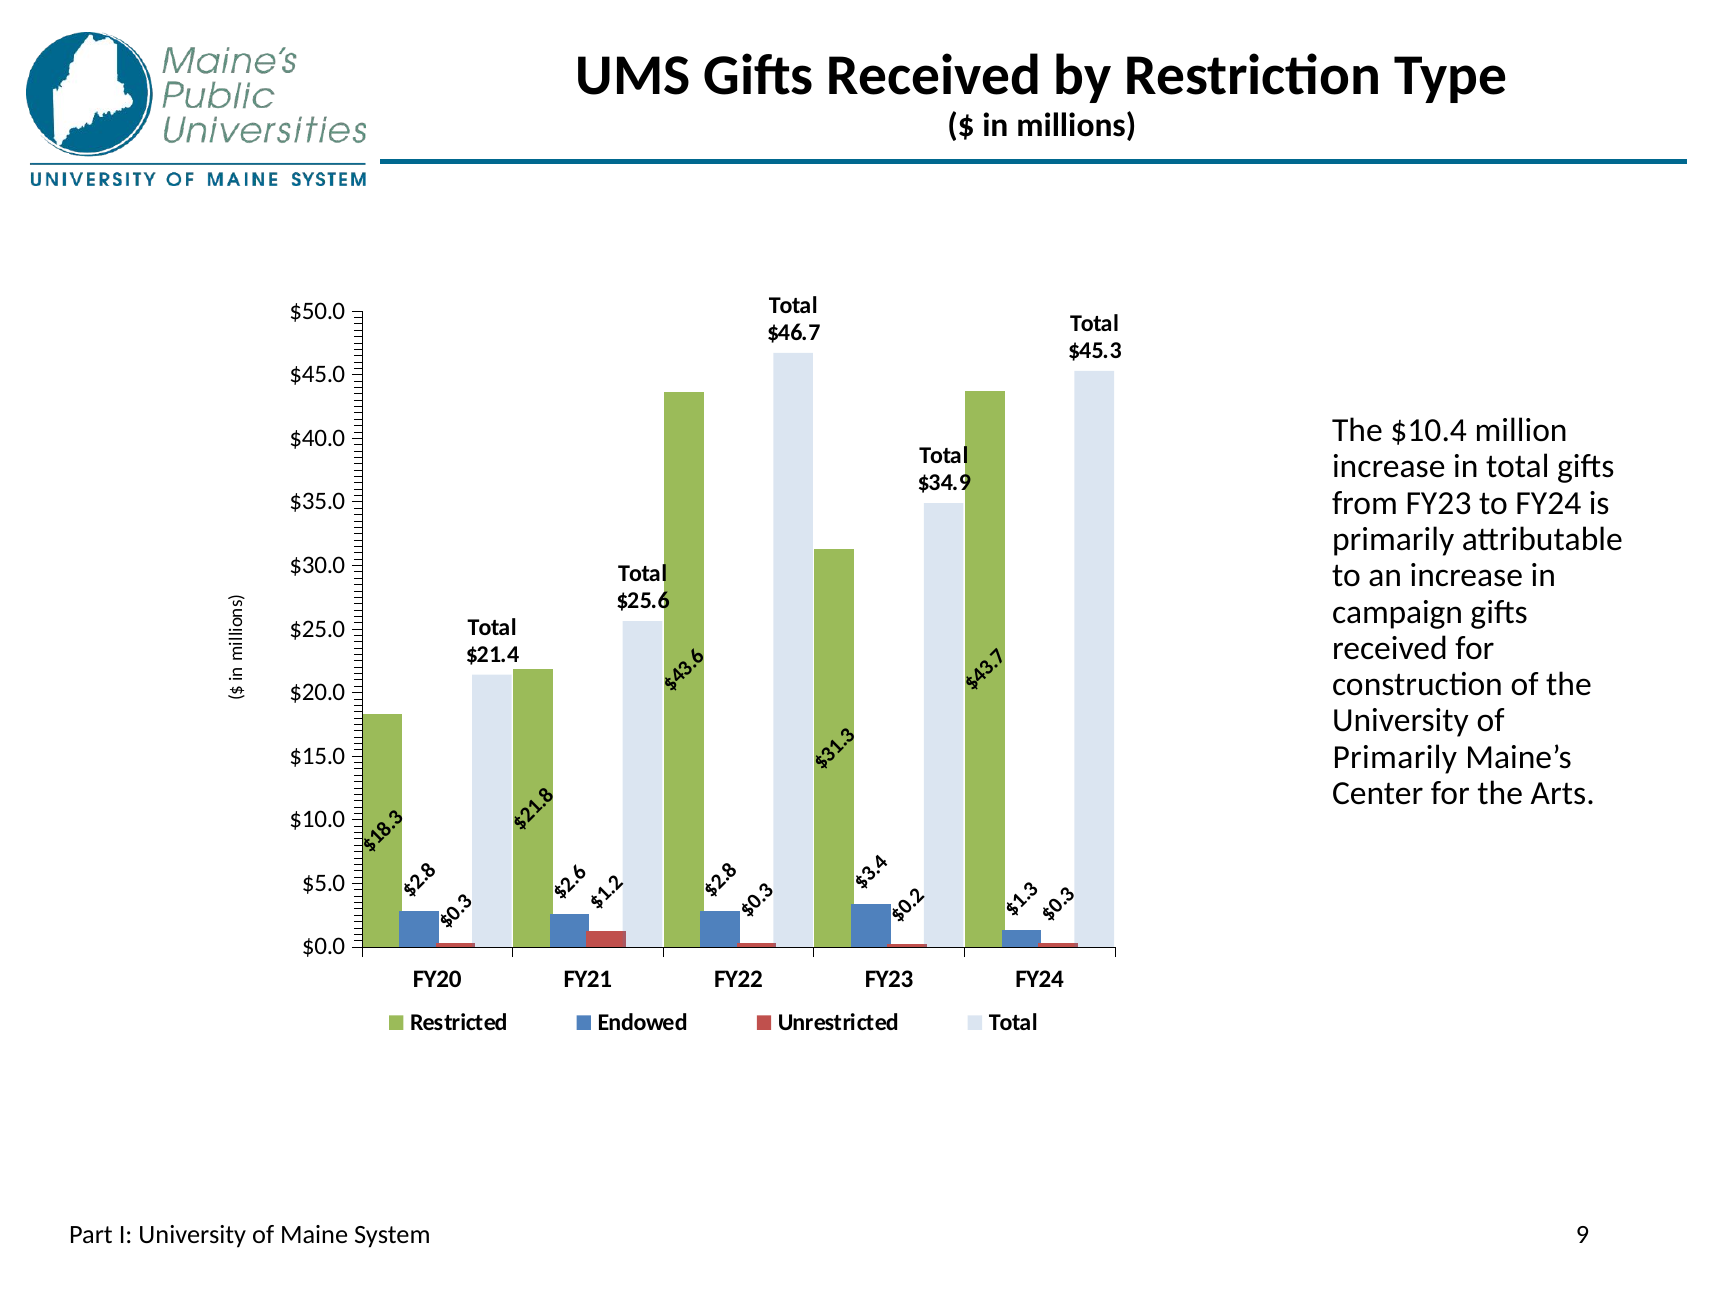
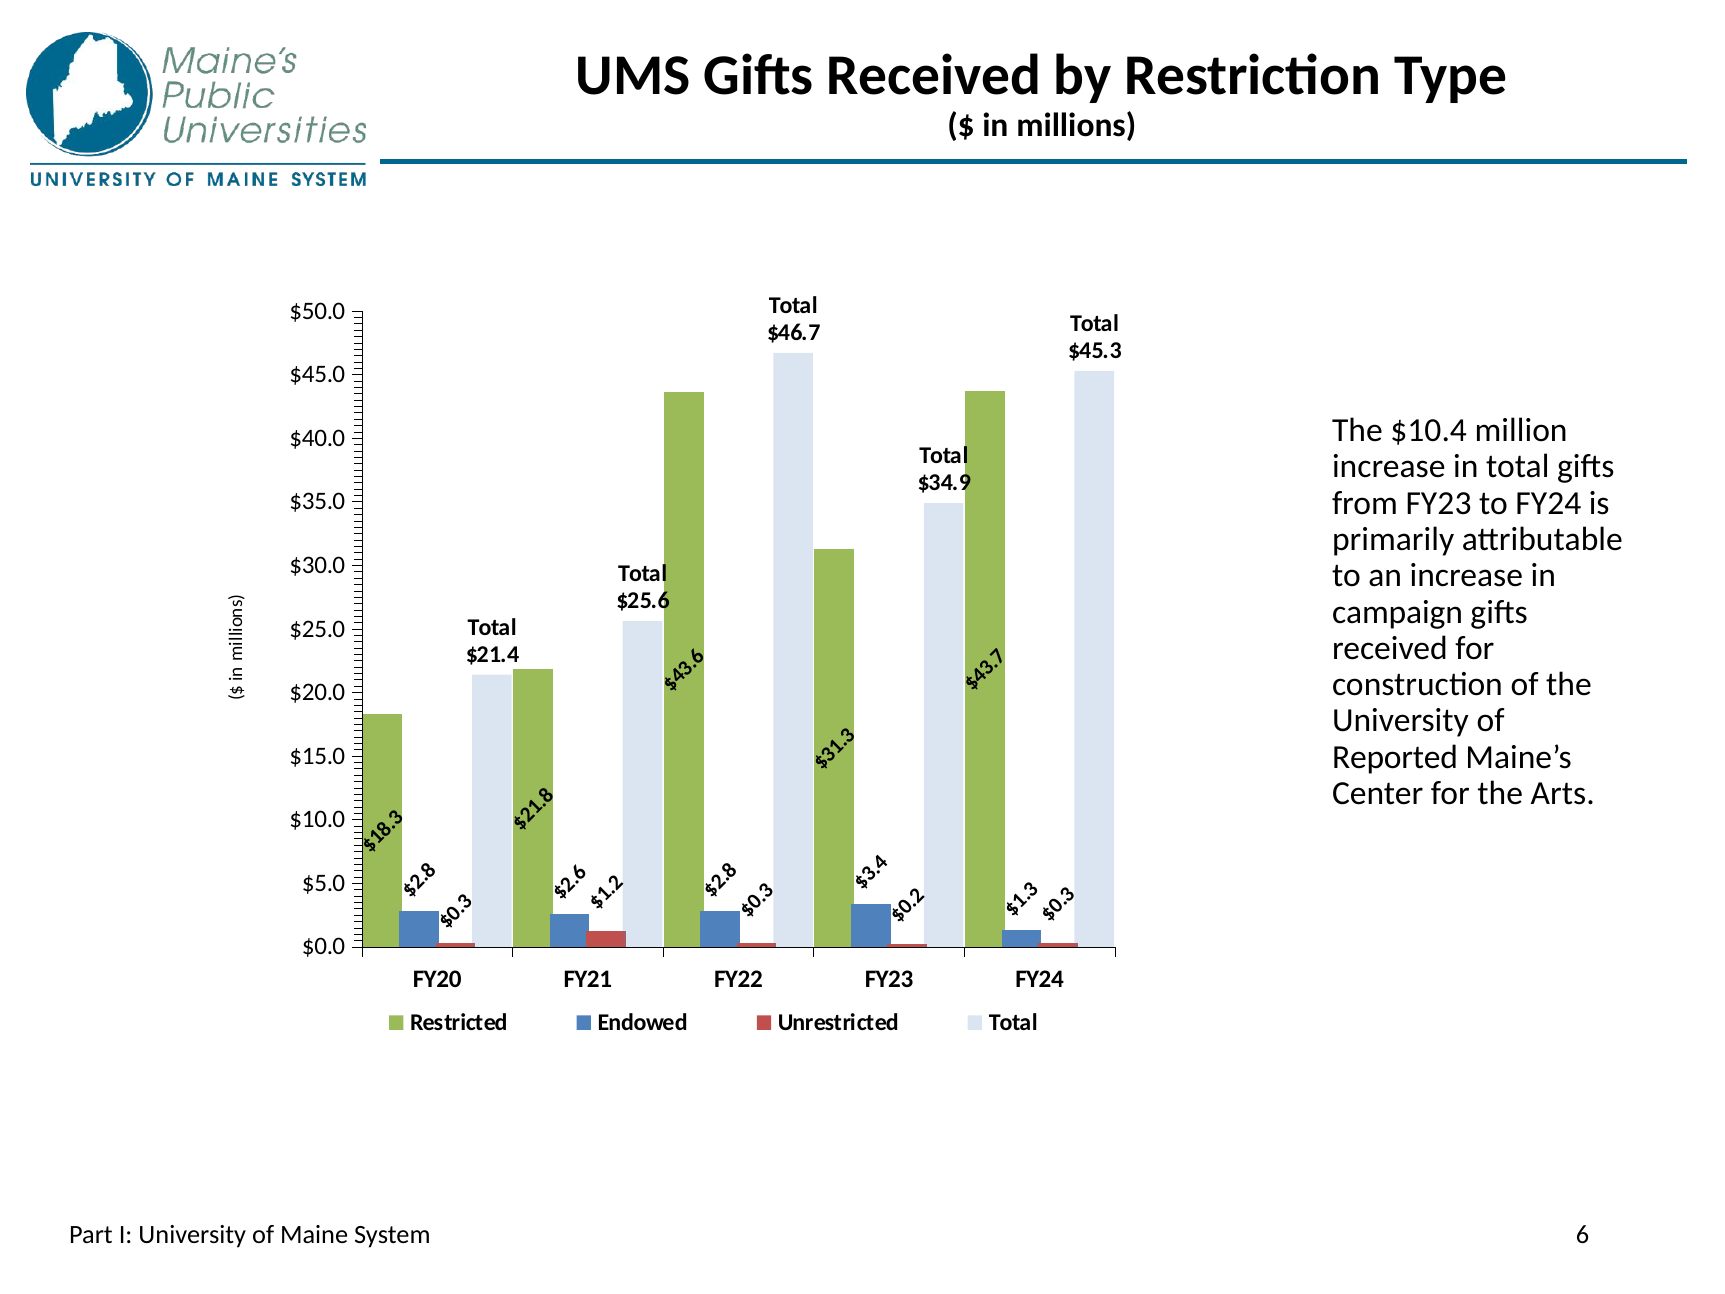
Primarily at (1395, 757): Primarily -> Reported
System 9: 9 -> 6
